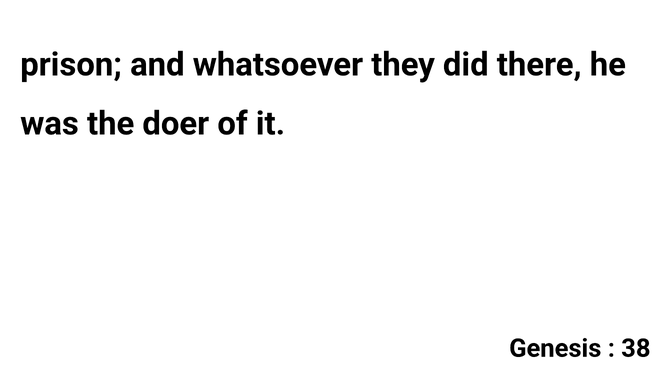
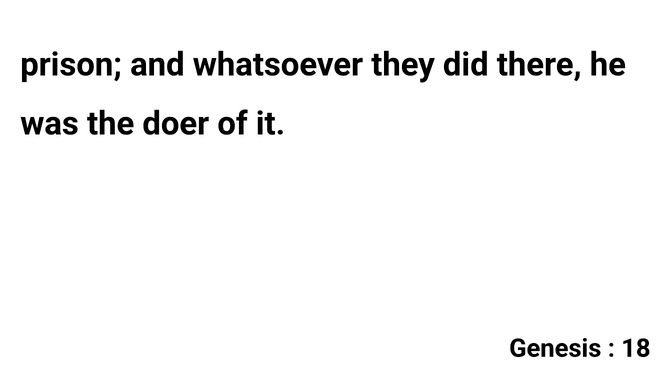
38: 38 -> 18
